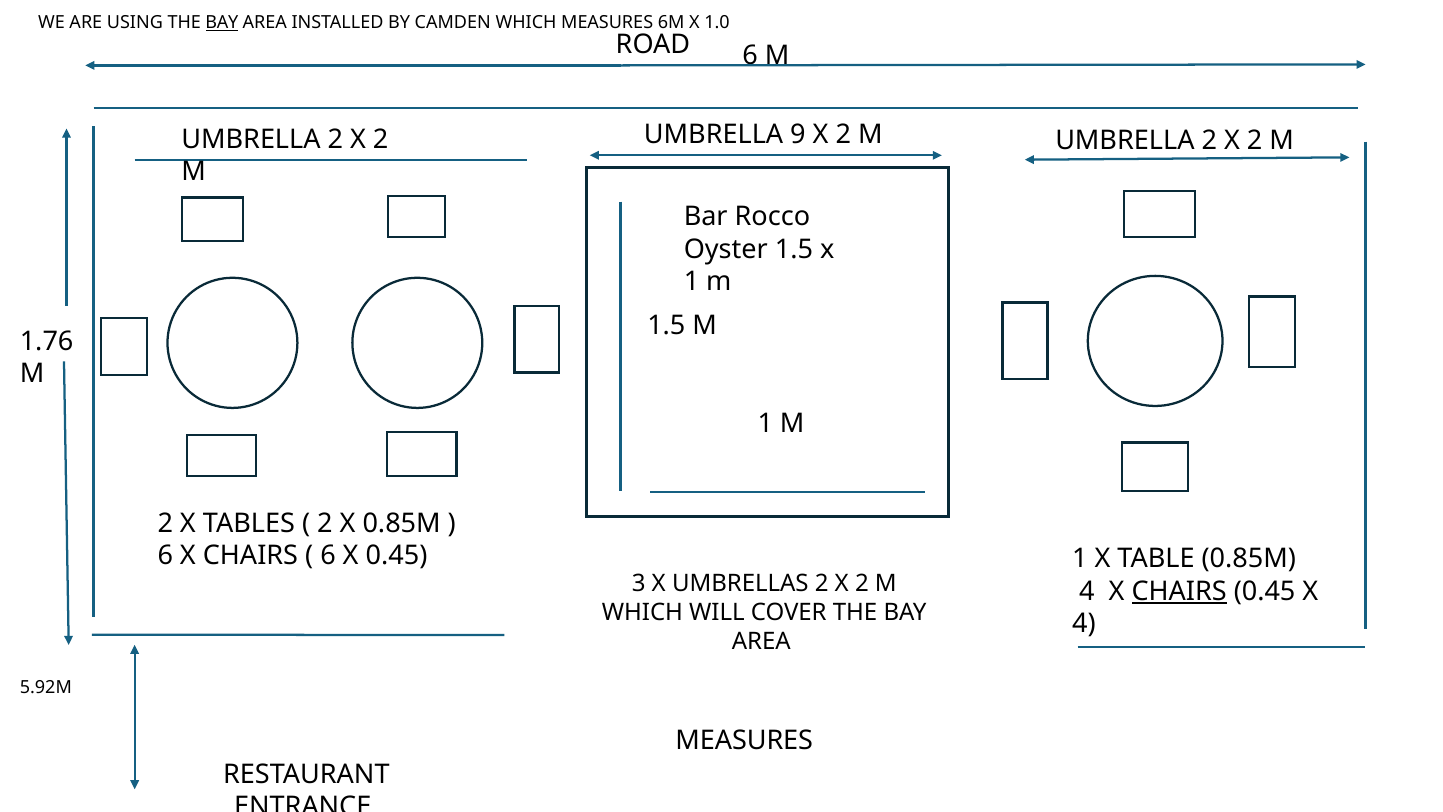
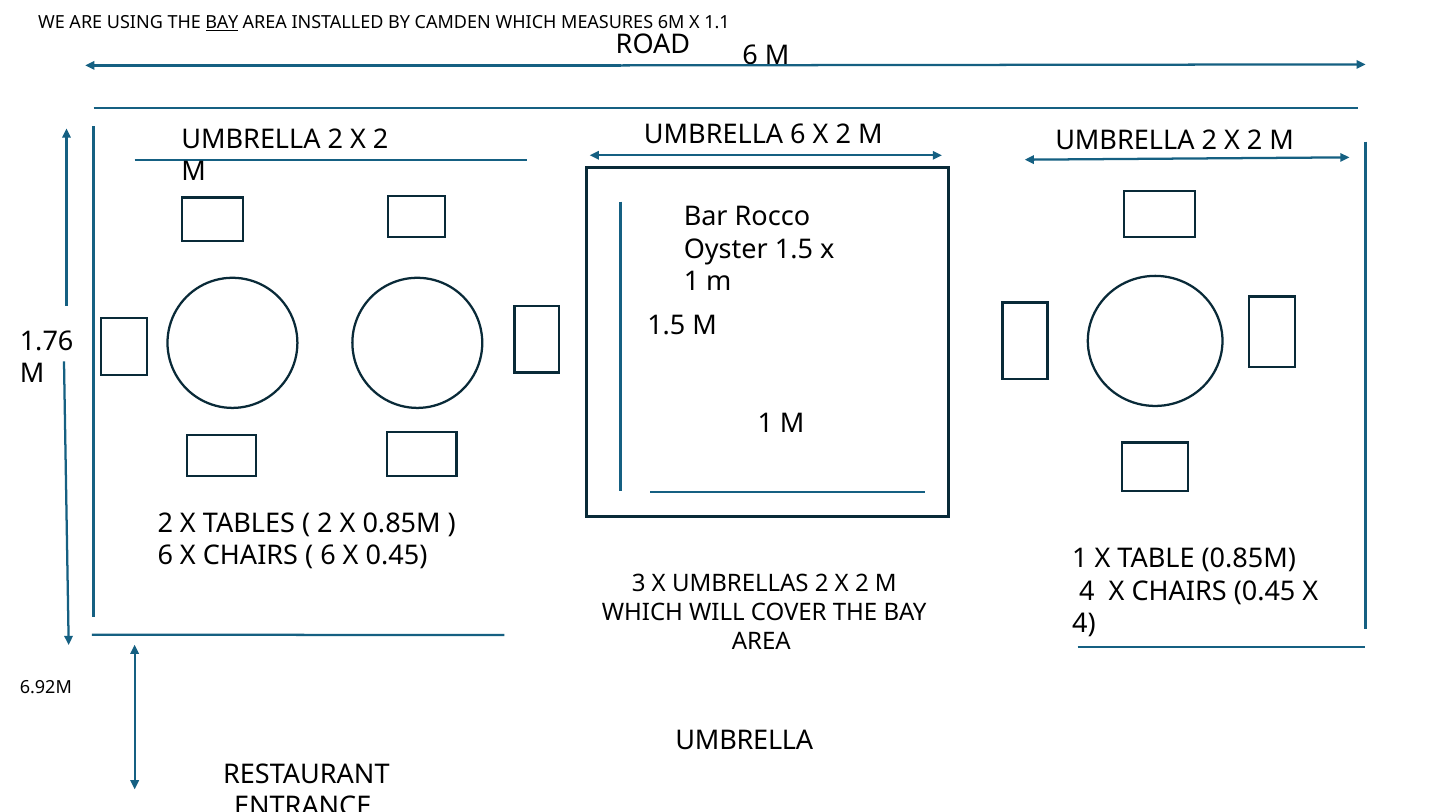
1.0: 1.0 -> 1.1
UMBRELLA 9: 9 -> 6
CHAIRS at (1179, 591) underline: present -> none
5.92M: 5.92M -> 6.92M
MEASURES at (744, 741): MEASURES -> UMBRELLA
